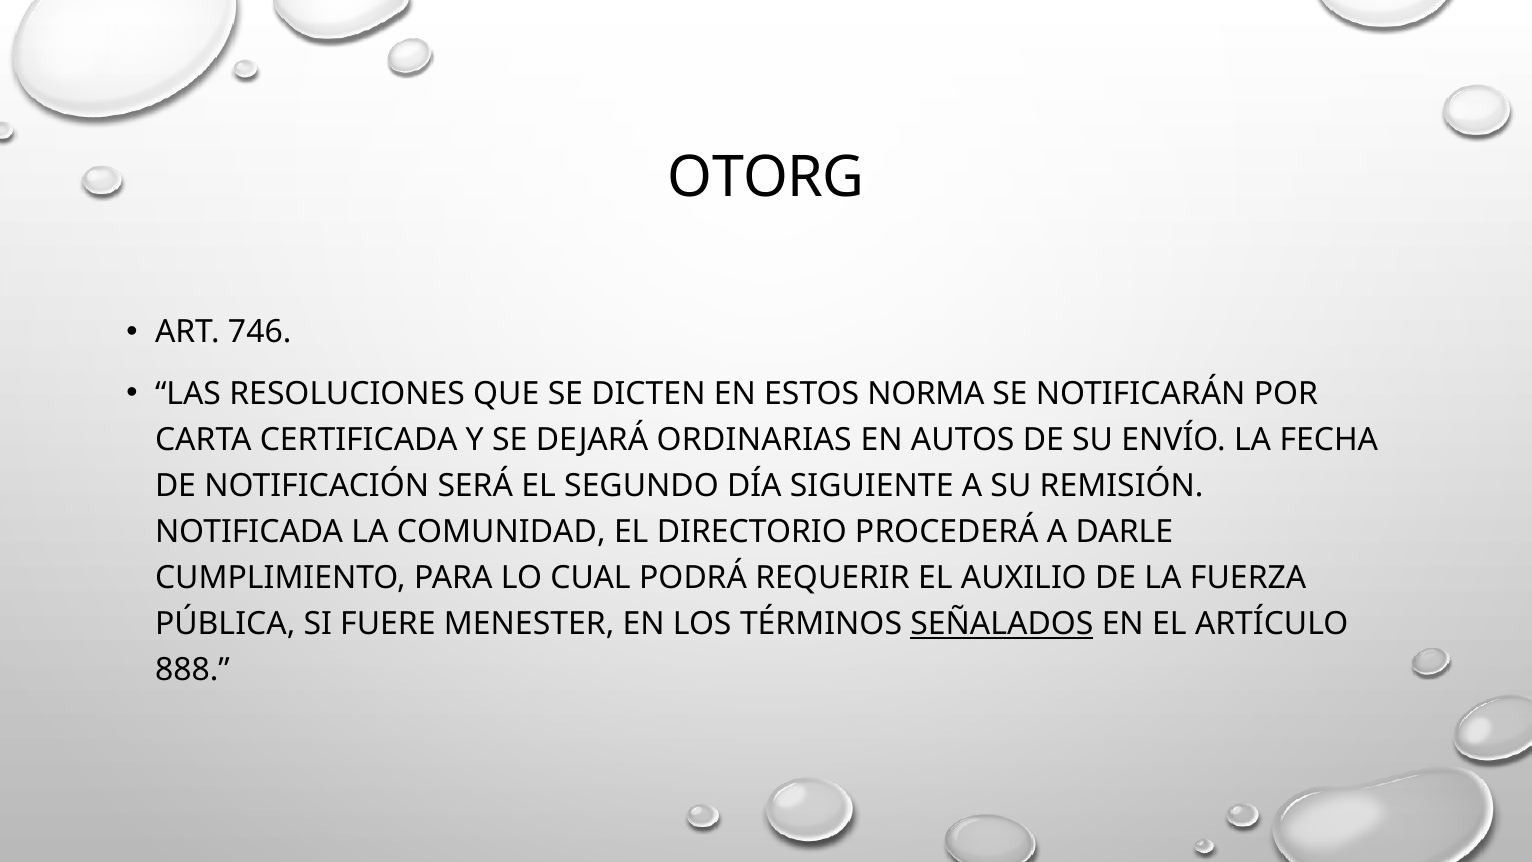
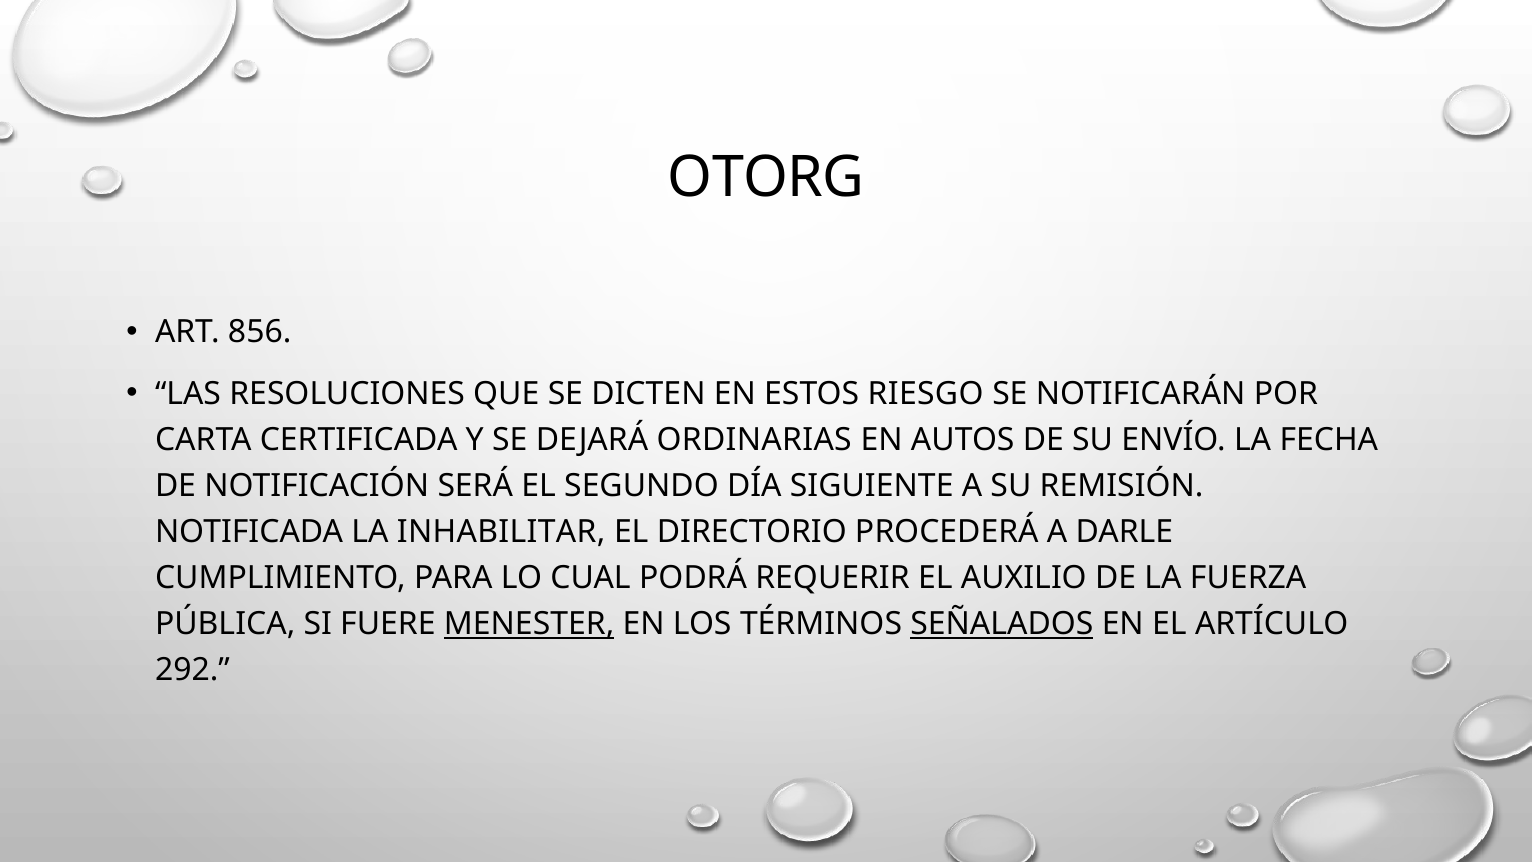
746: 746 -> 856
NORMA: NORMA -> RIESGO
COMUNIDAD: COMUNIDAD -> INHABILITAR
MENESTER underline: none -> present
888: 888 -> 292
